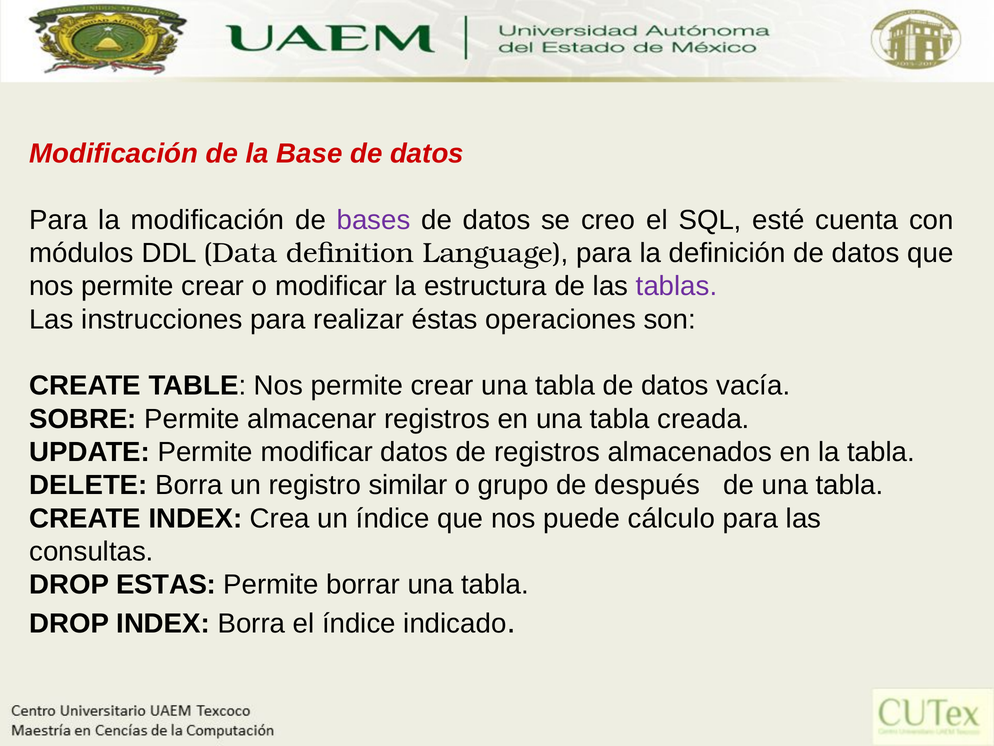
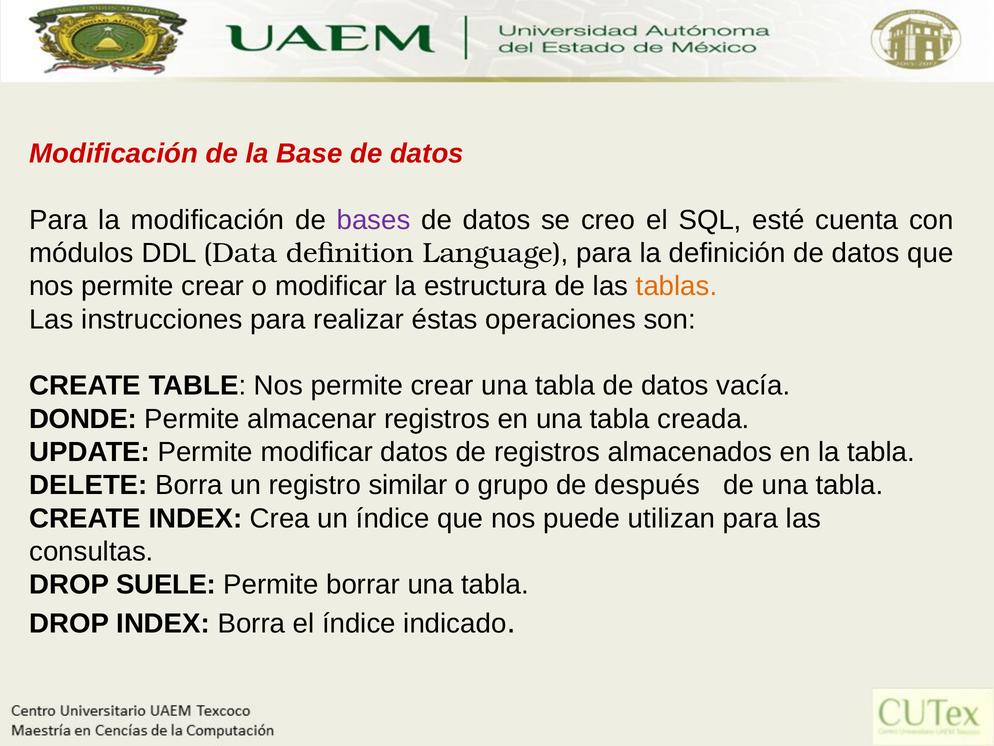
tablas colour: purple -> orange
SOBRE: SOBRE -> DONDE
cálculo: cálculo -> utilizan
ESTAS: ESTAS -> SUELE
